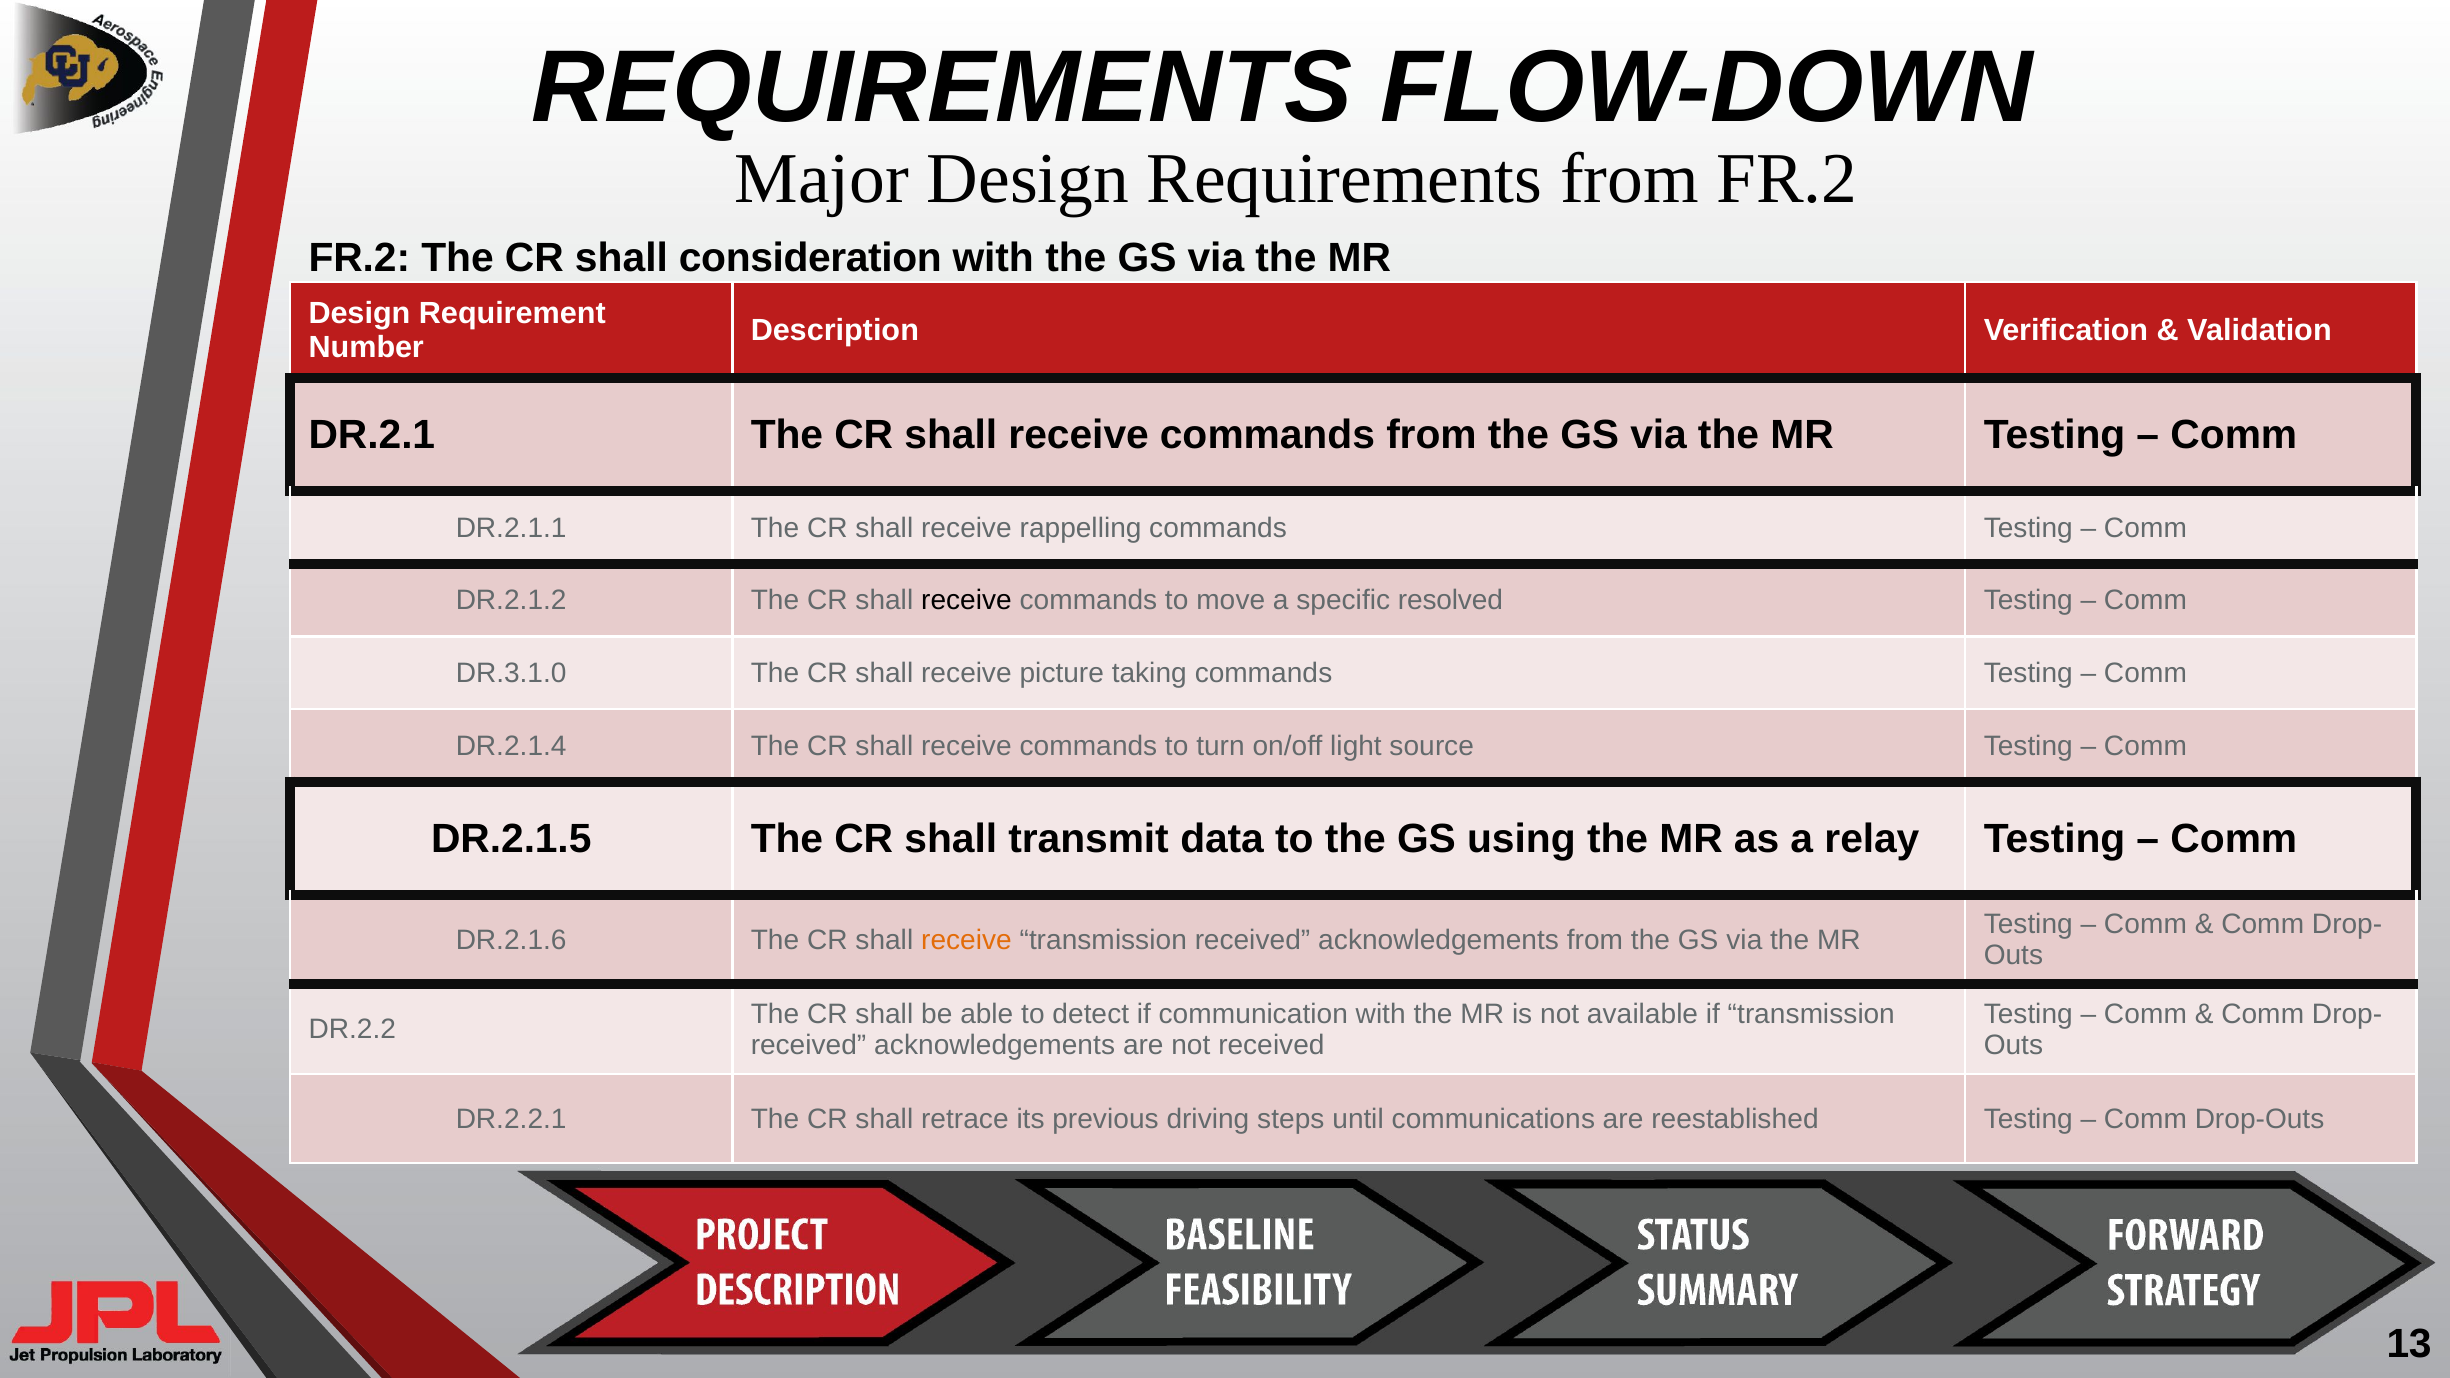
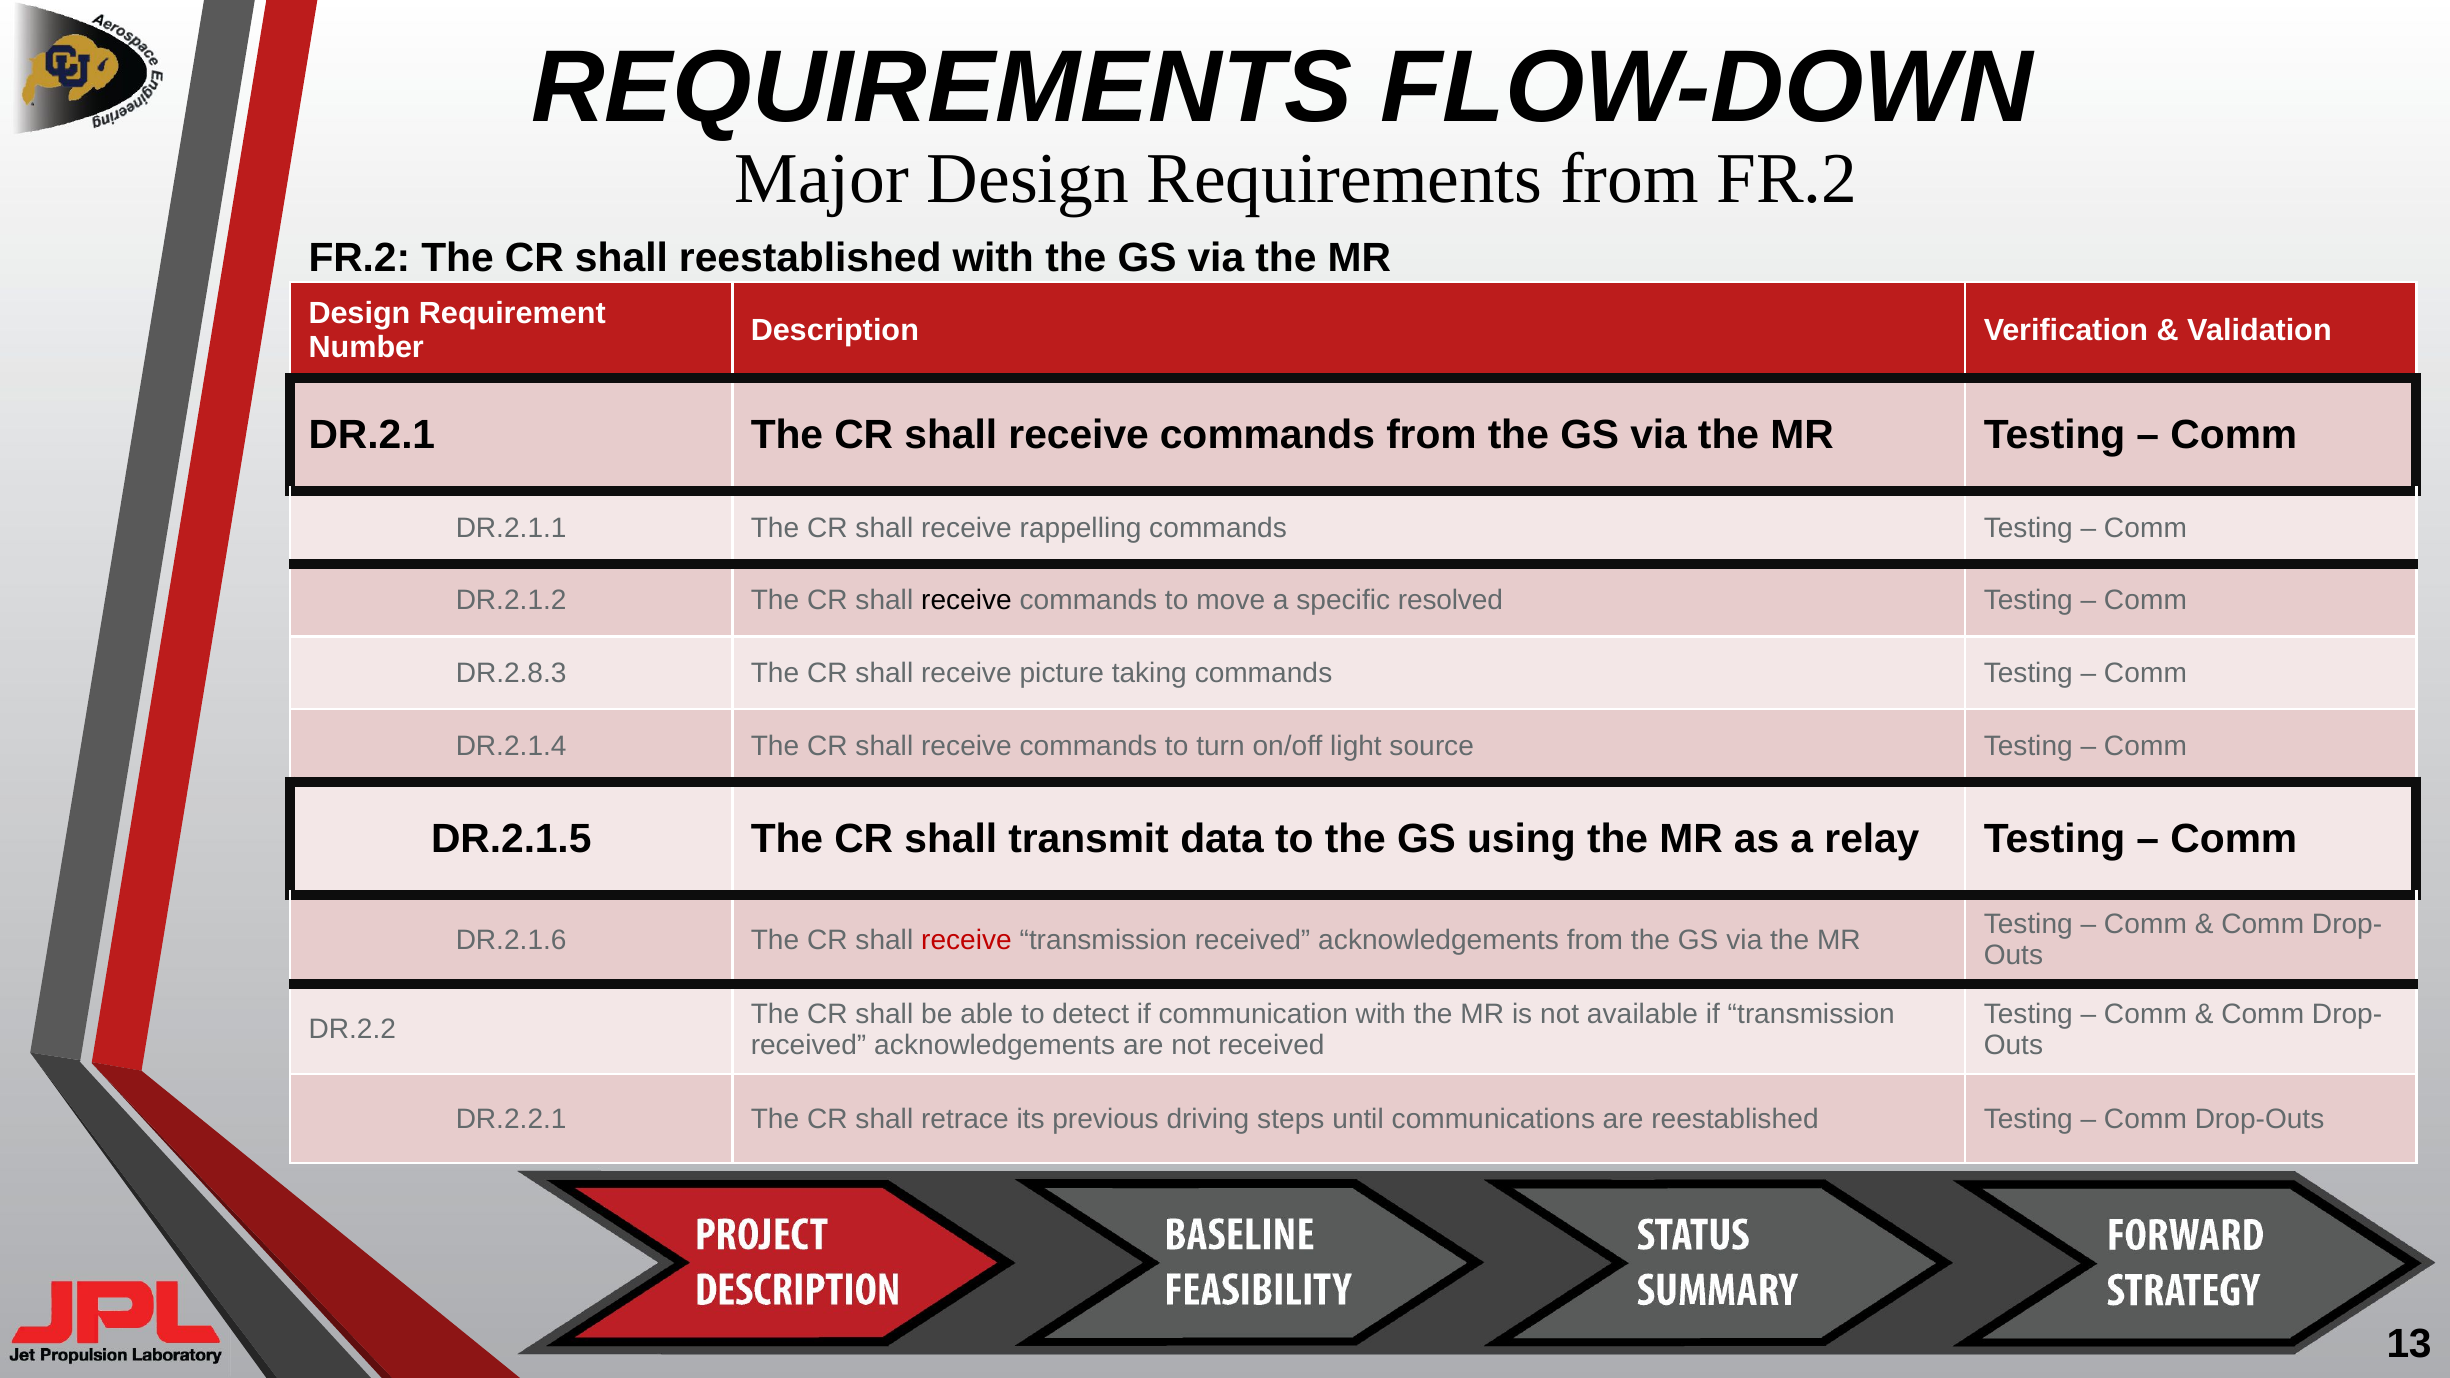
shall consideration: consideration -> reestablished
DR.3.1.0: DR.3.1.0 -> DR.2.8.3
receive at (966, 940) colour: orange -> red
